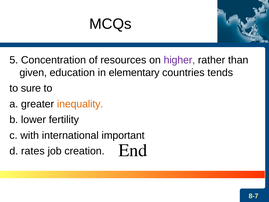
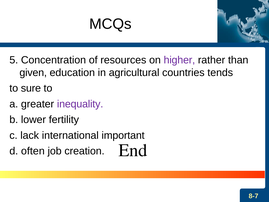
elementary: elementary -> agricultural
inequality colour: orange -> purple
with: with -> lack
rates: rates -> often
